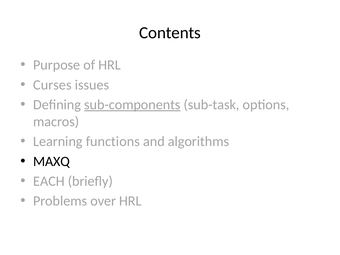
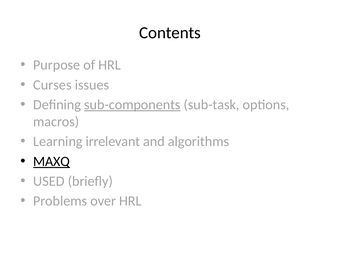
functions: functions -> irrelevant
MAXQ underline: none -> present
EACH: EACH -> USED
